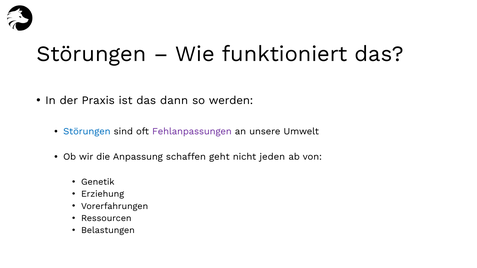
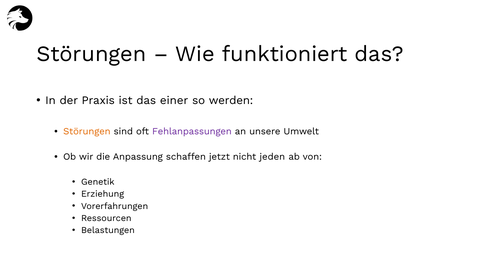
dann: dann -> einer
Störungen at (87, 132) colour: blue -> orange
geht: geht -> jetzt
